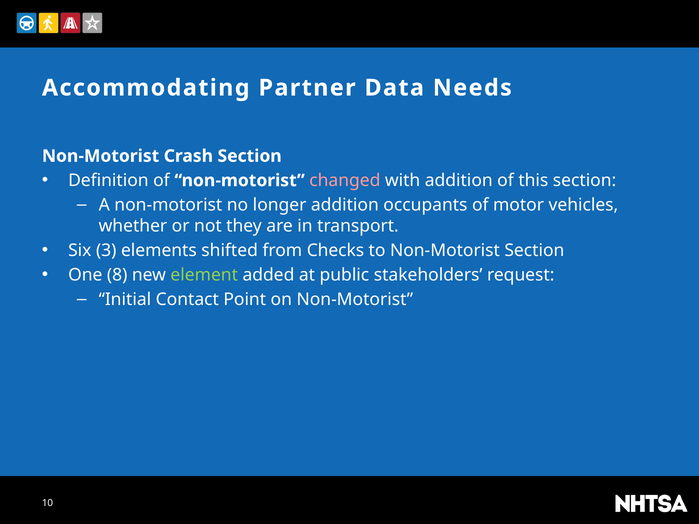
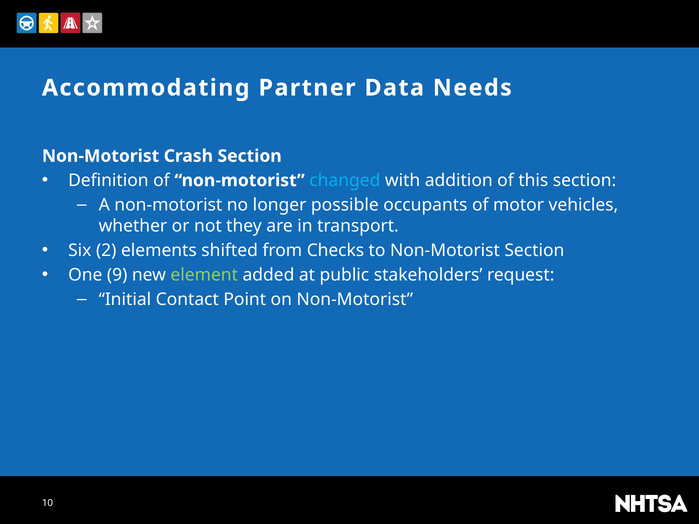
changed colour: pink -> light blue
longer addition: addition -> possible
3: 3 -> 2
8: 8 -> 9
